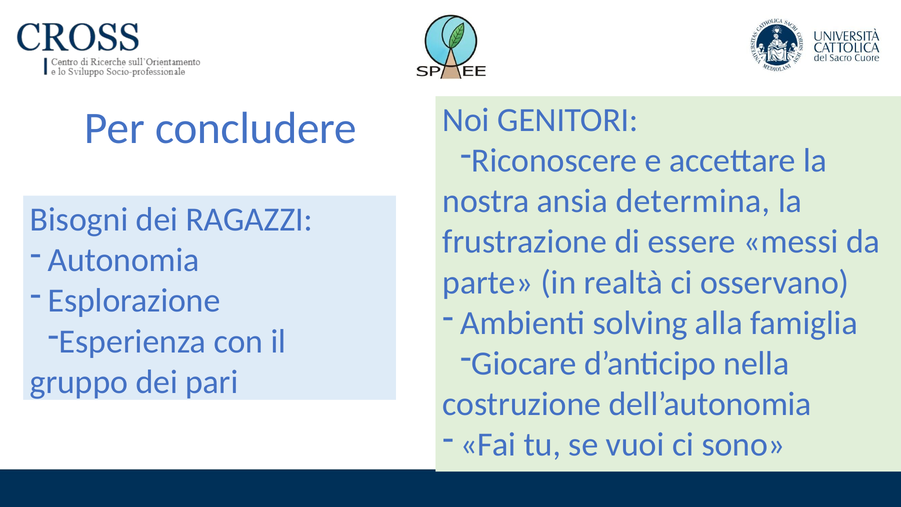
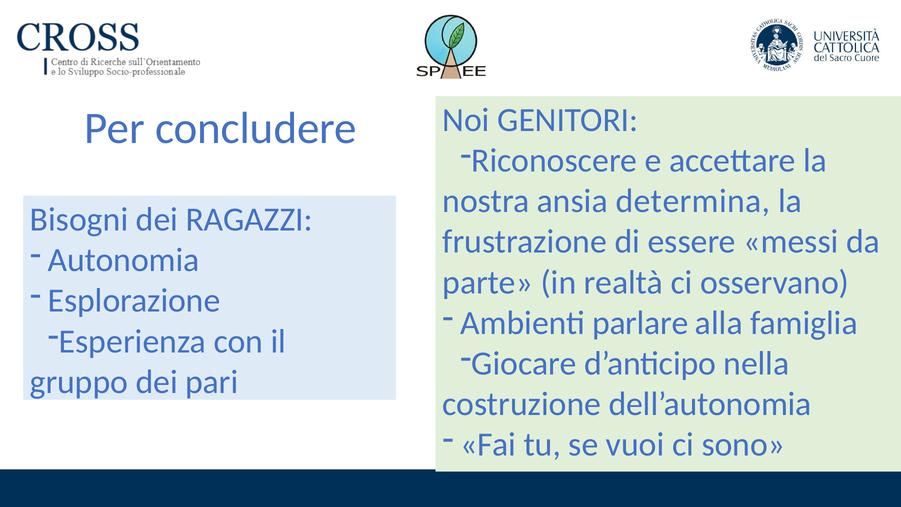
solving: solving -> parlare
